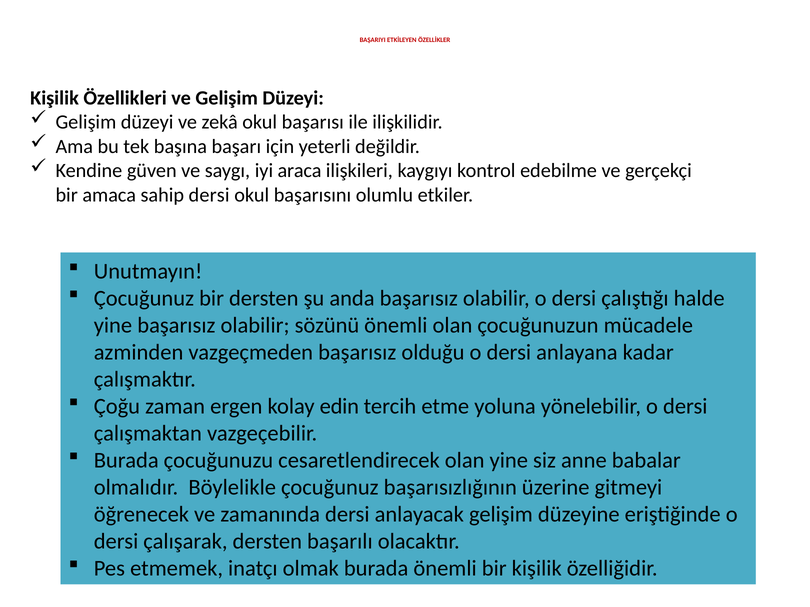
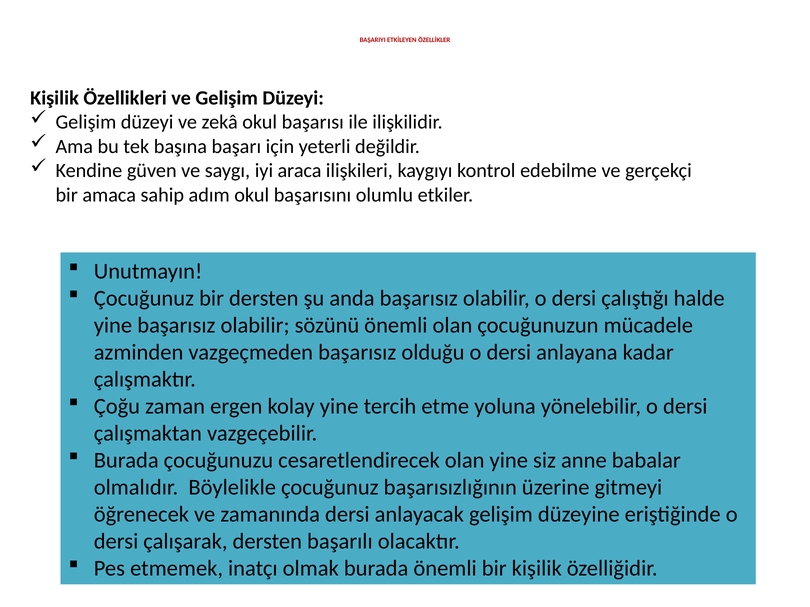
sahip dersi: dersi -> adım
kolay edin: edin -> yine
